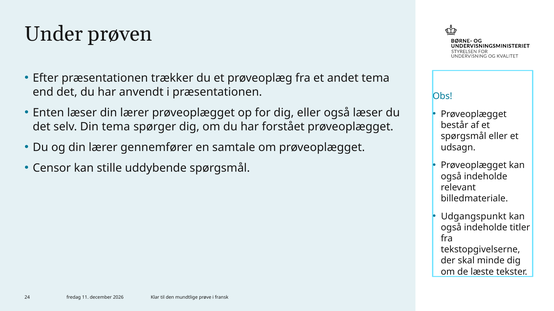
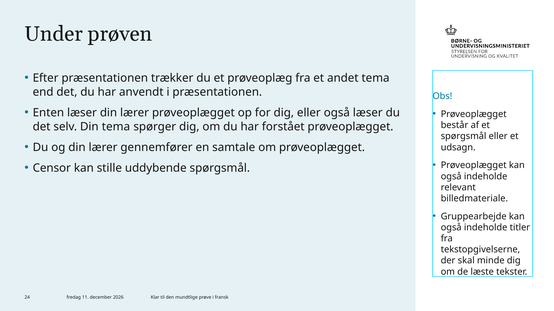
Udgangspunkt: Udgangspunkt -> Gruppearbejde
